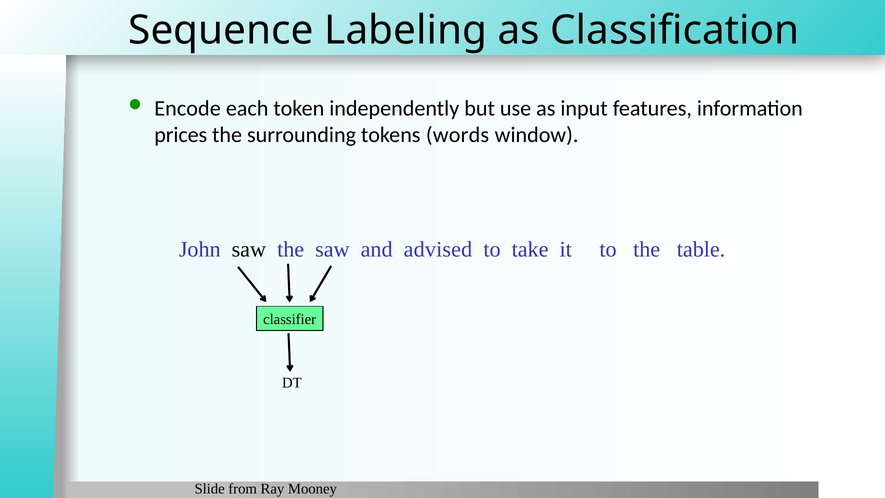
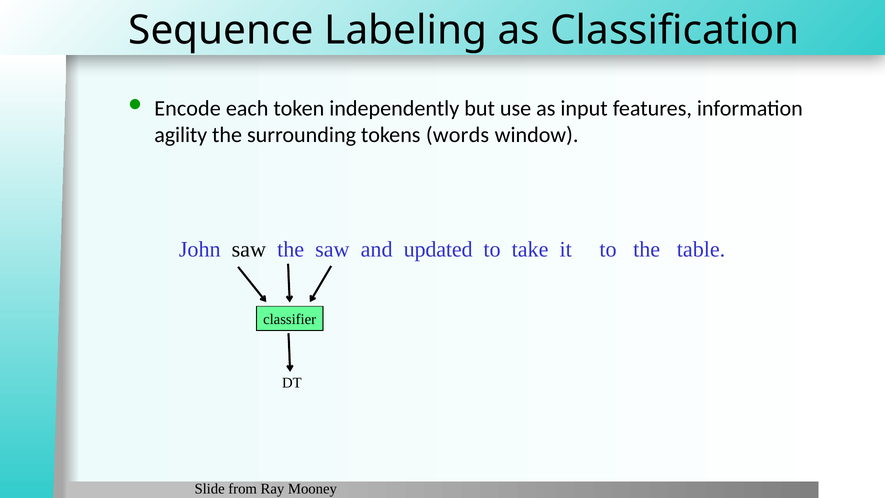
prices: prices -> agility
advised: advised -> updated
